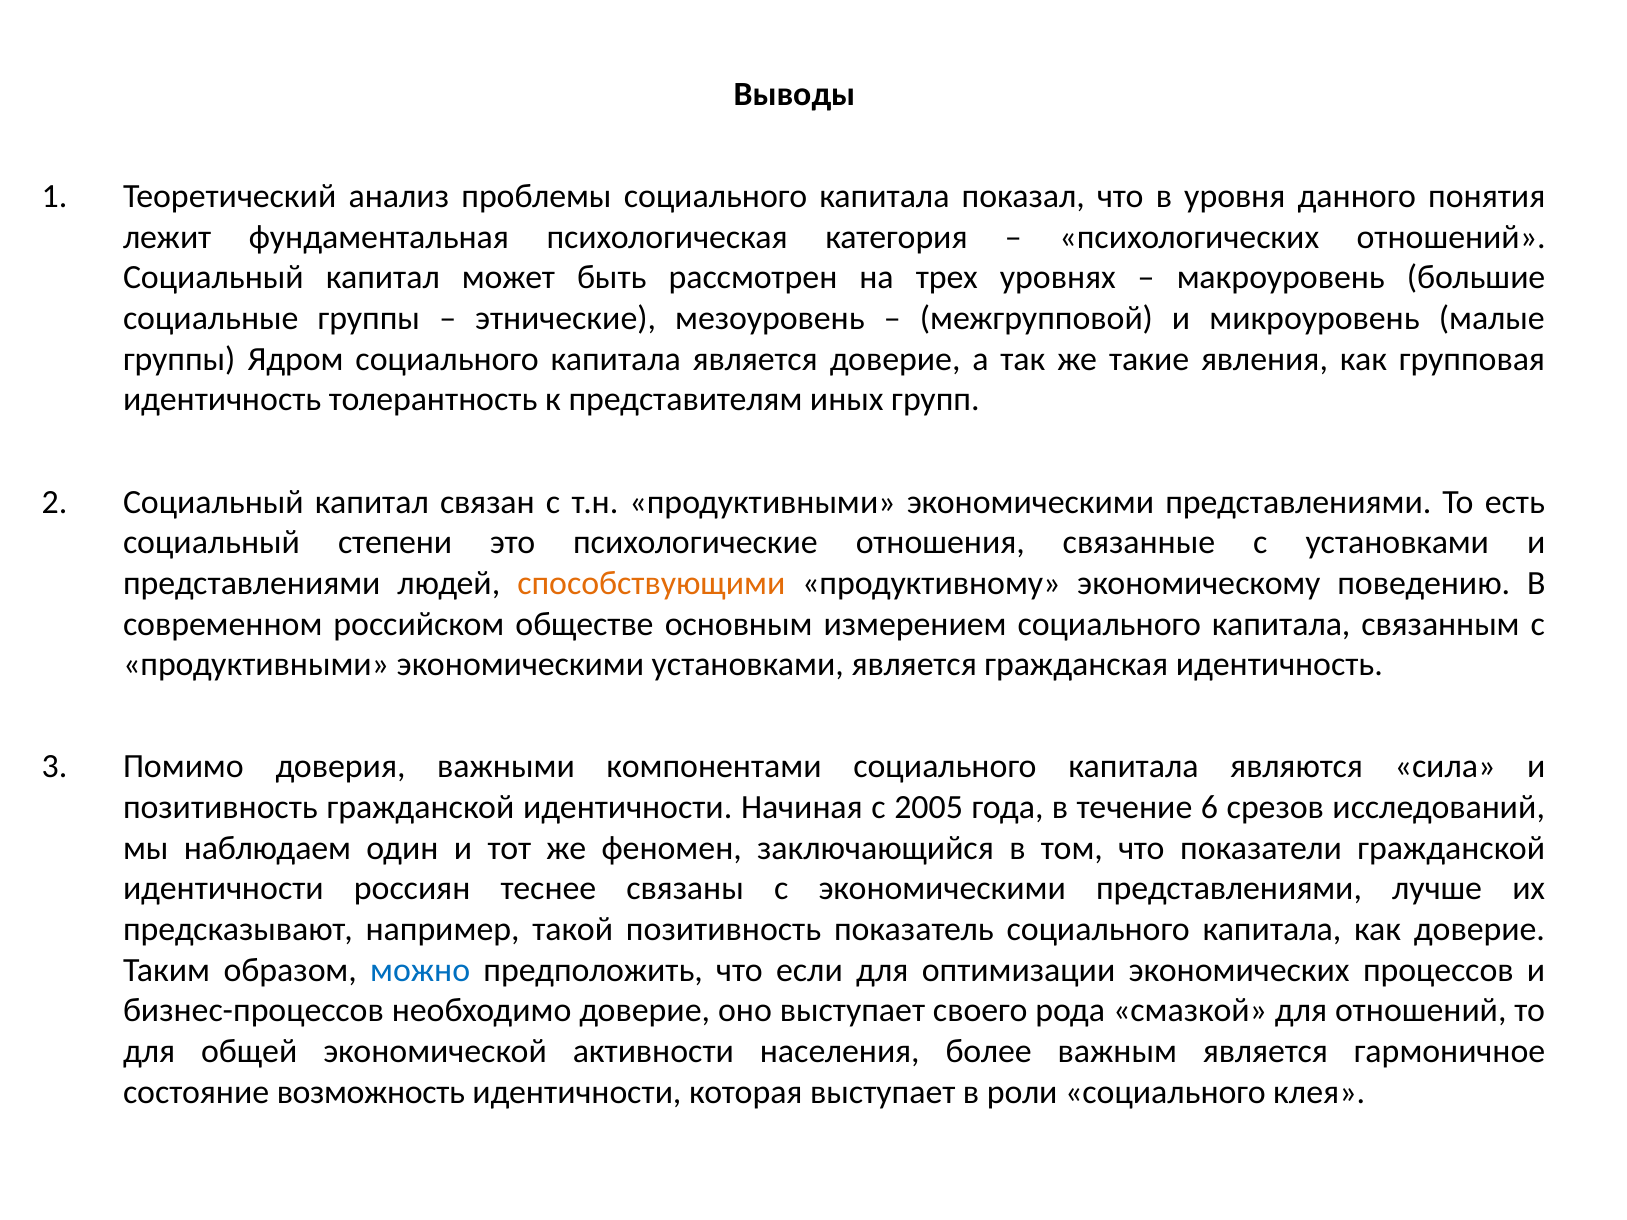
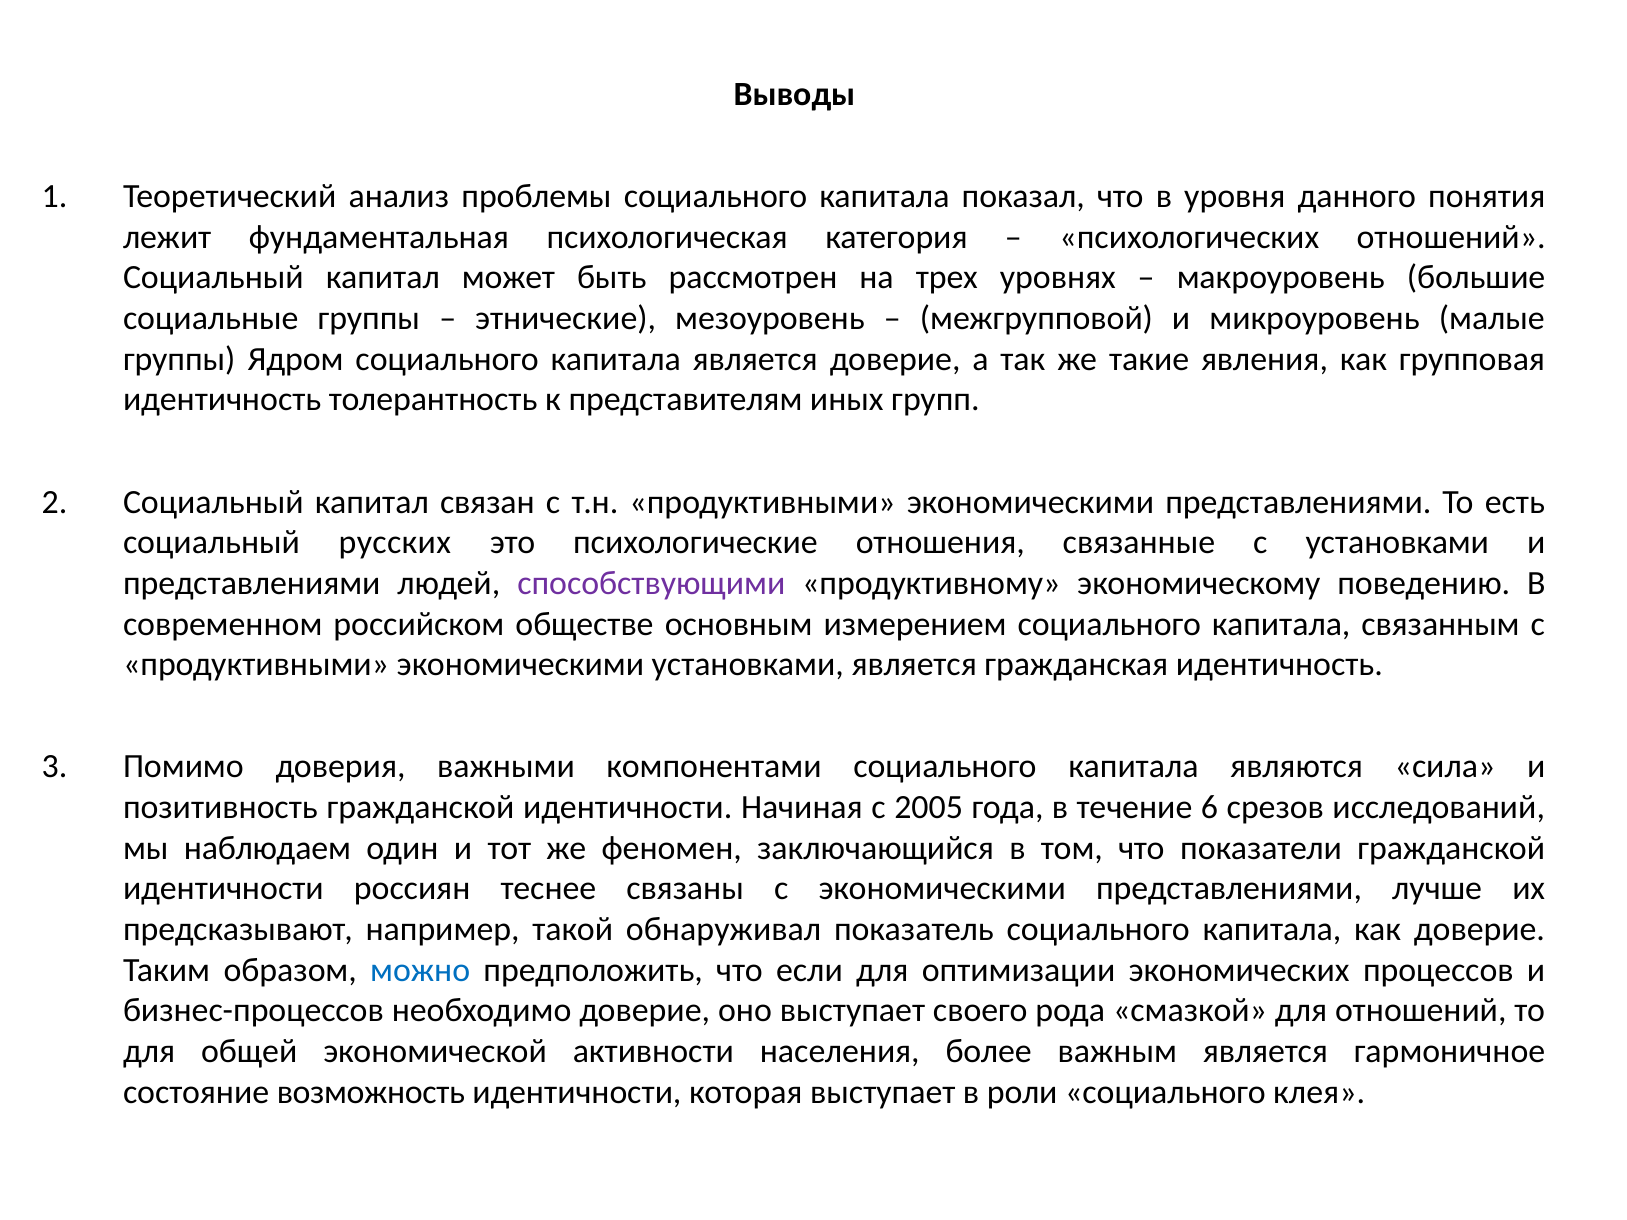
степени: степени -> русских
способствующими colour: orange -> purple
такой позитивность: позитивность -> обнаруживал
